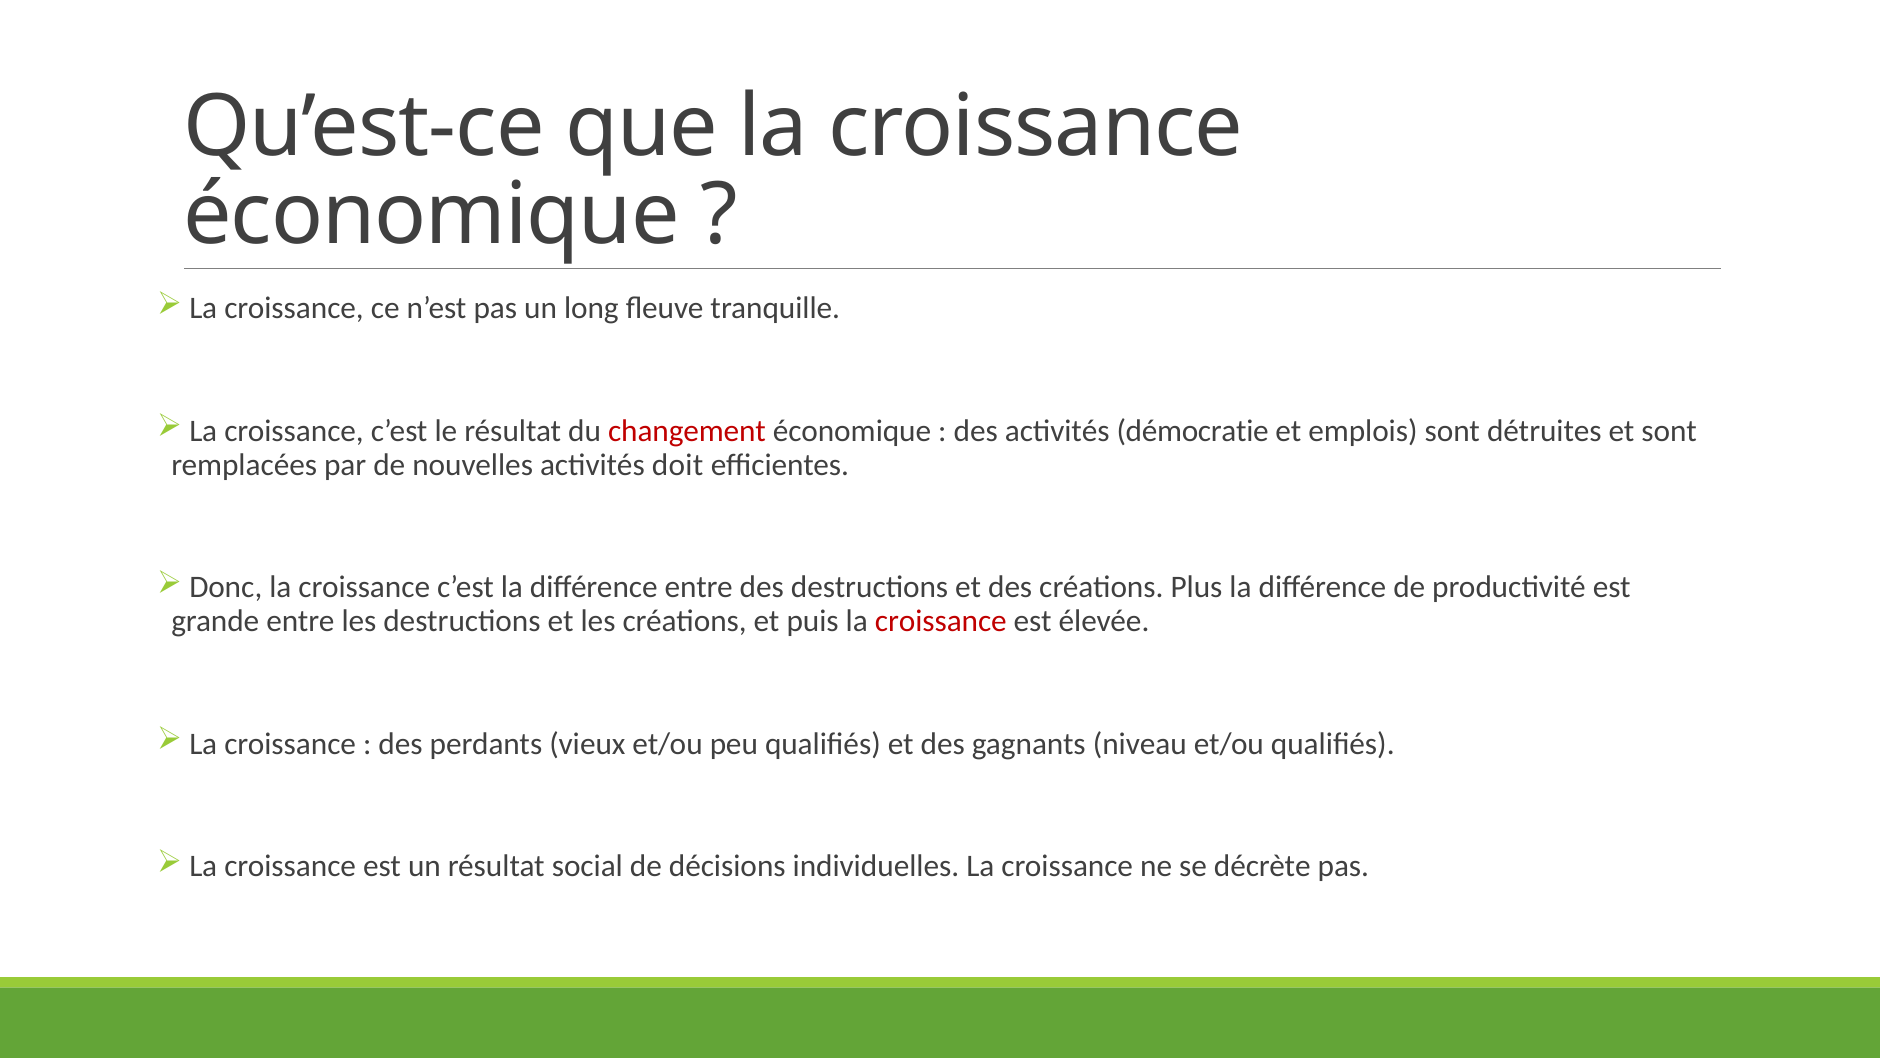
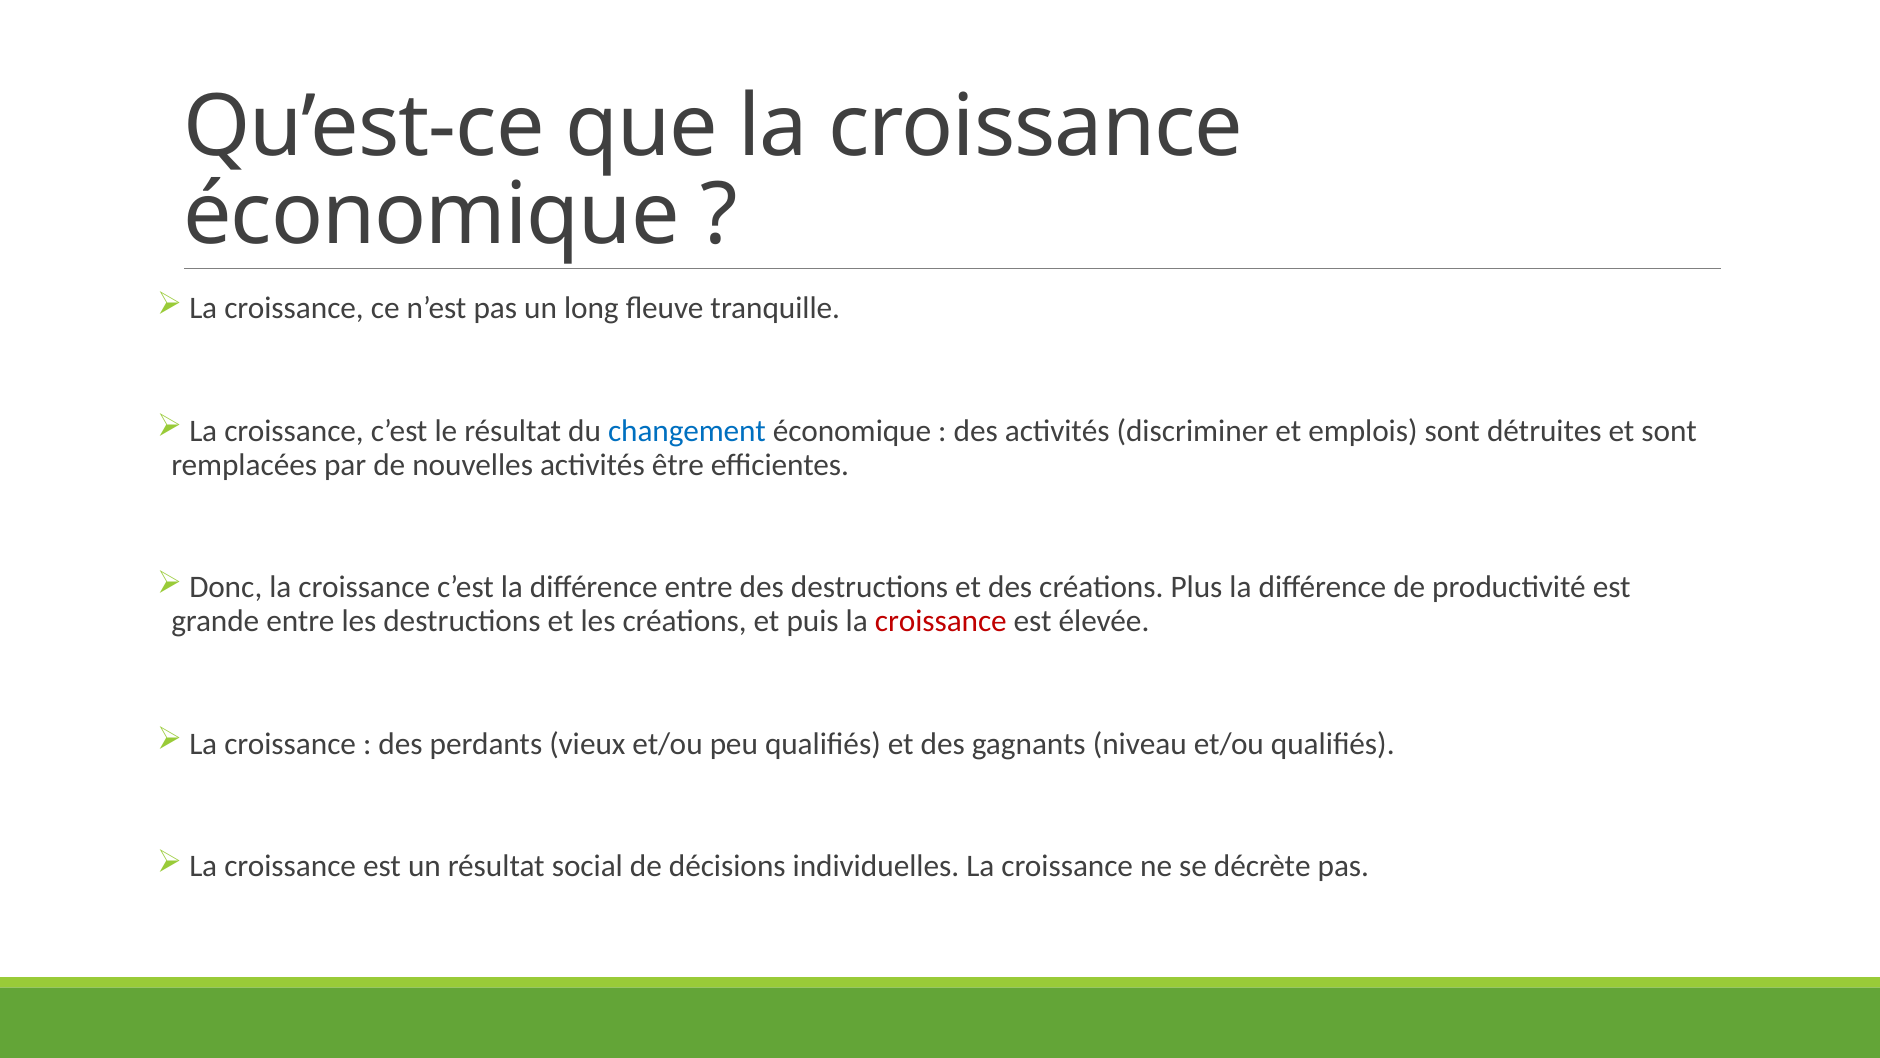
changement colour: red -> blue
démocratie: démocratie -> discriminer
doit: doit -> être
